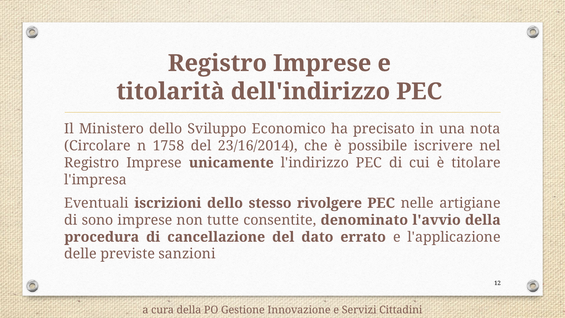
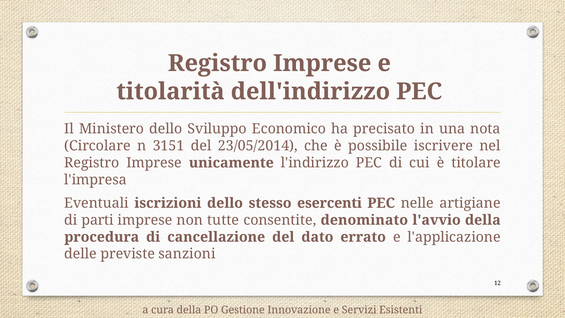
1758: 1758 -> 3151
23/16/2014: 23/16/2014 -> 23/05/2014
rivolgere: rivolgere -> esercenti
sono: sono -> parti
Cittadini: Cittadini -> Esistenti
